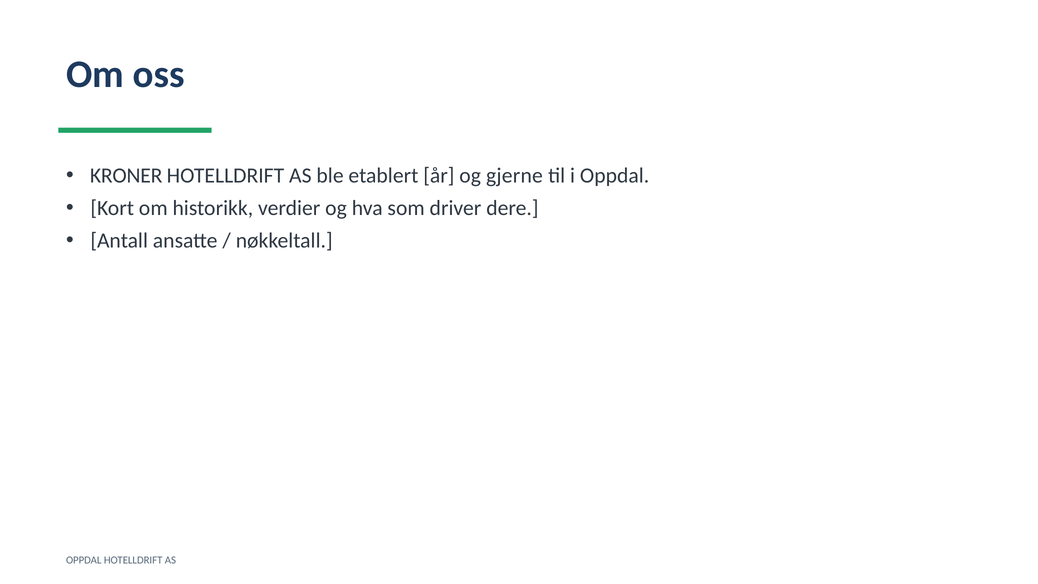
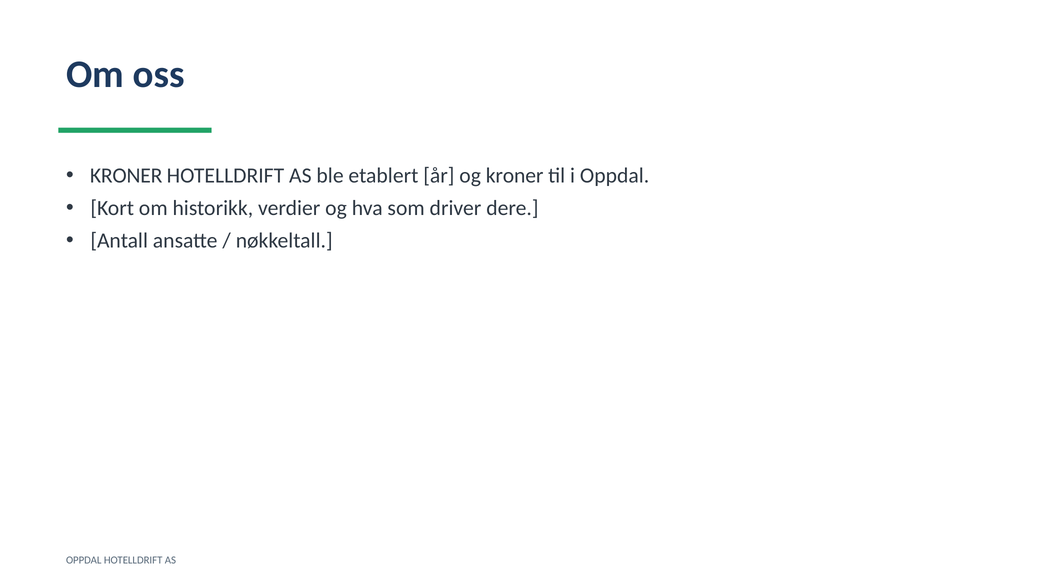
og gjerne: gjerne -> kroner
